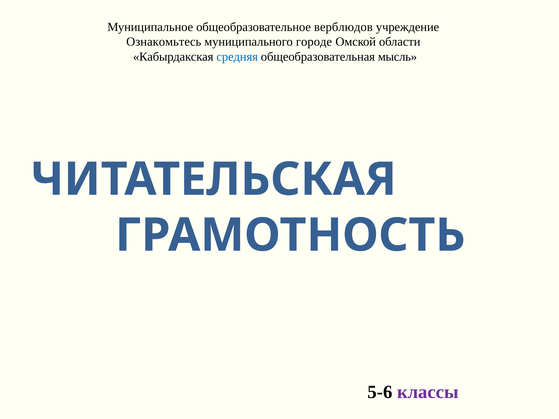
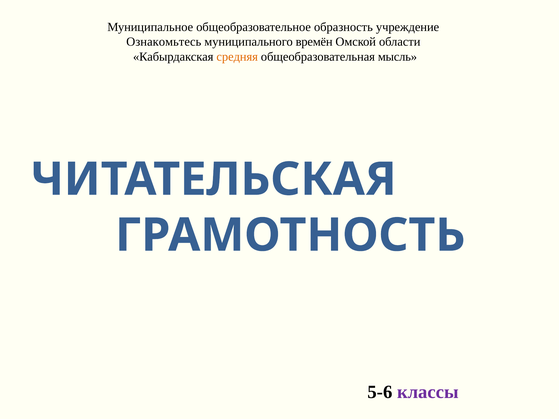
верблюдов: верблюдов -> образность
городе: городе -> времён
средняя colour: blue -> orange
